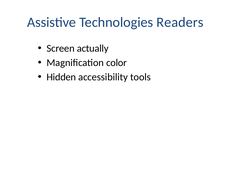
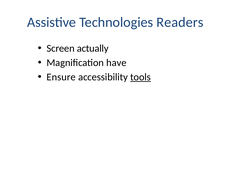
color: color -> have
Hidden: Hidden -> Ensure
tools underline: none -> present
